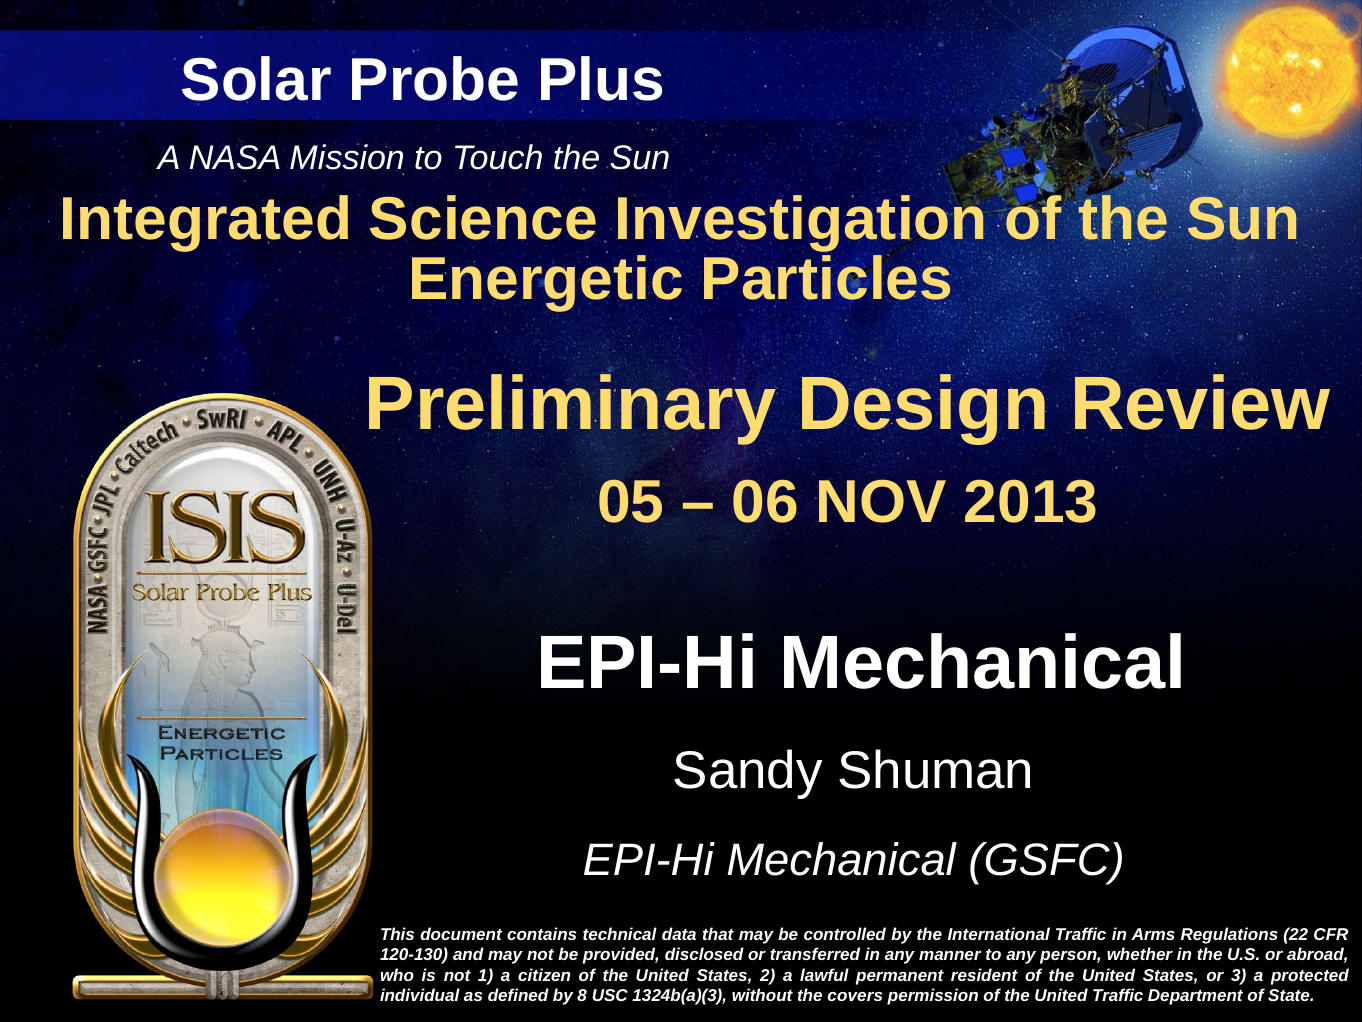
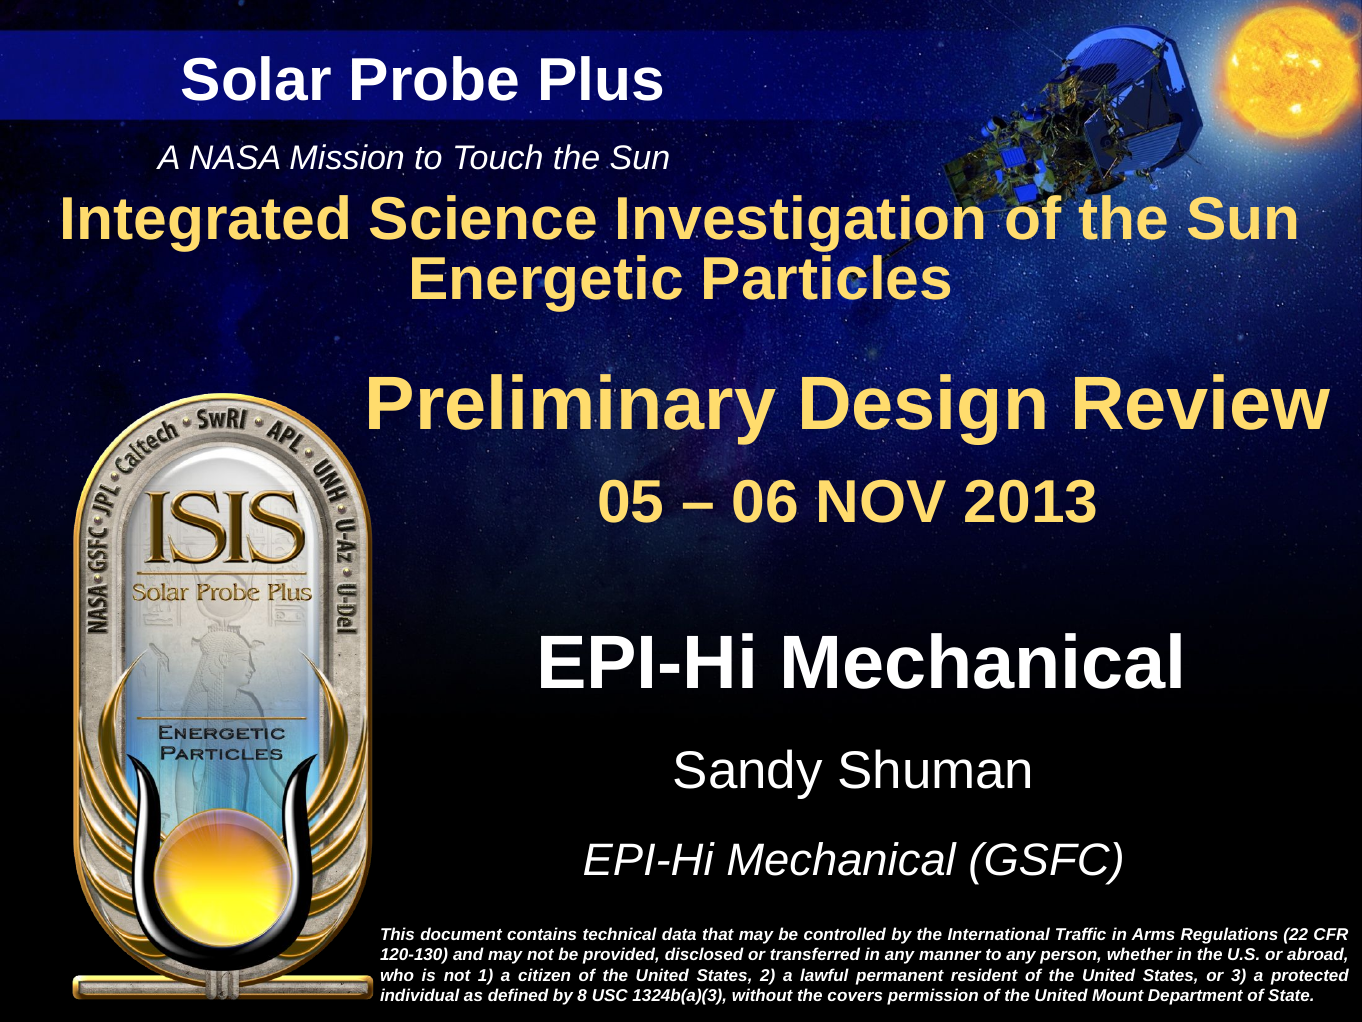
United Traffic: Traffic -> Mount
